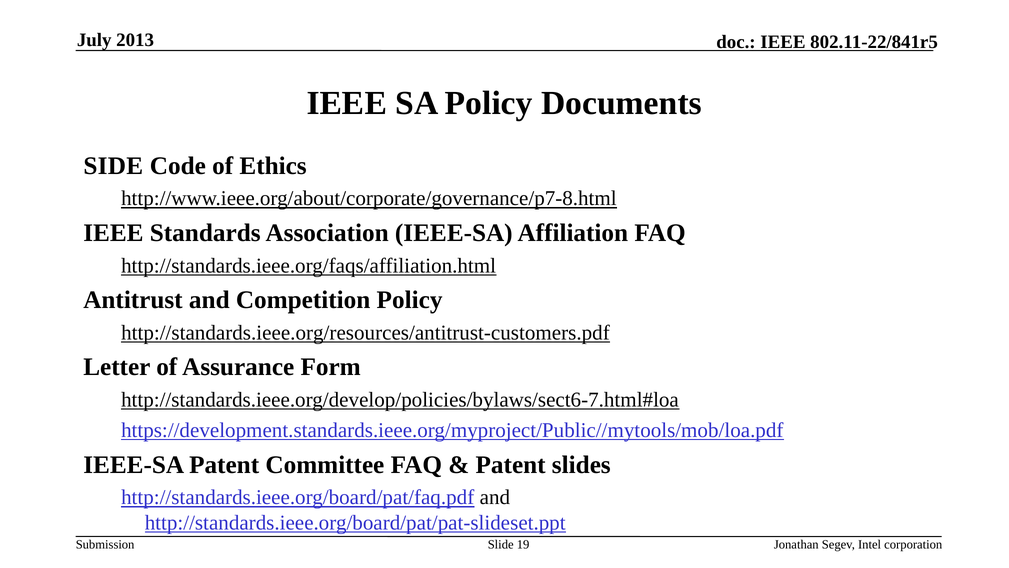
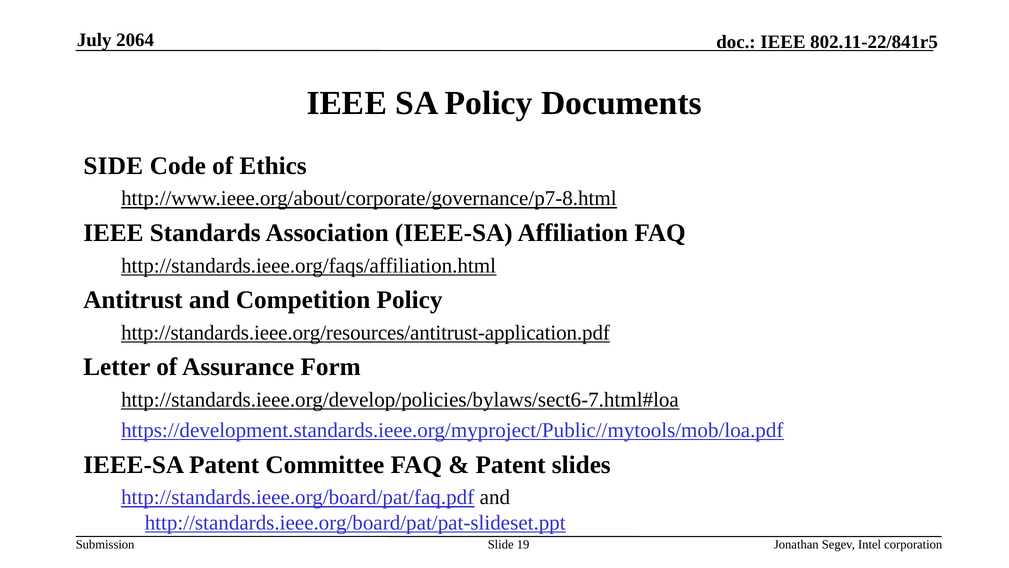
2013: 2013 -> 2064
http://standards.ieee.org/resources/antitrust-customers.pdf: http://standards.ieee.org/resources/antitrust-customers.pdf -> http://standards.ieee.org/resources/antitrust-application.pdf
